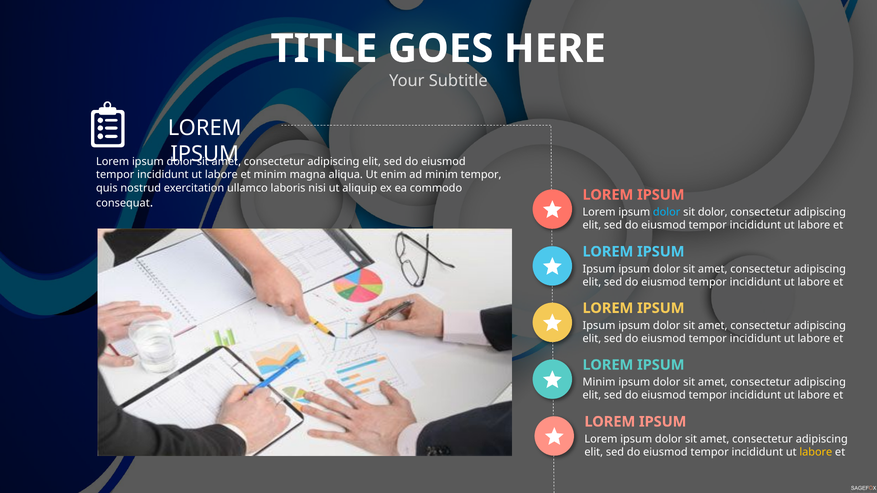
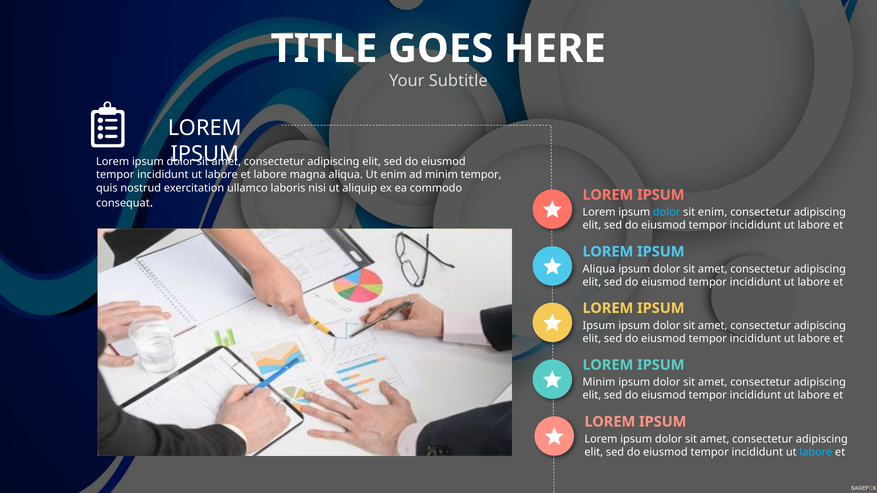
et minim: minim -> labore
sit dolor: dolor -> enim
Ipsum at (599, 269): Ipsum -> Aliqua
labore at (816, 452) colour: yellow -> light blue
